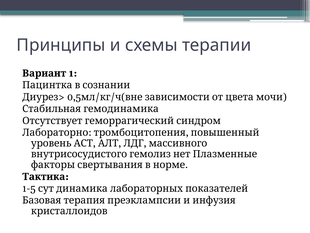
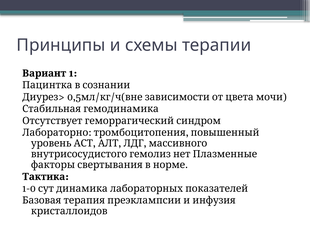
1-5: 1-5 -> 1-0
